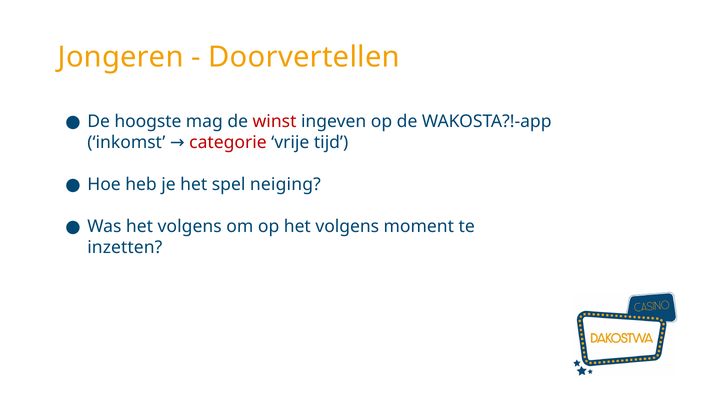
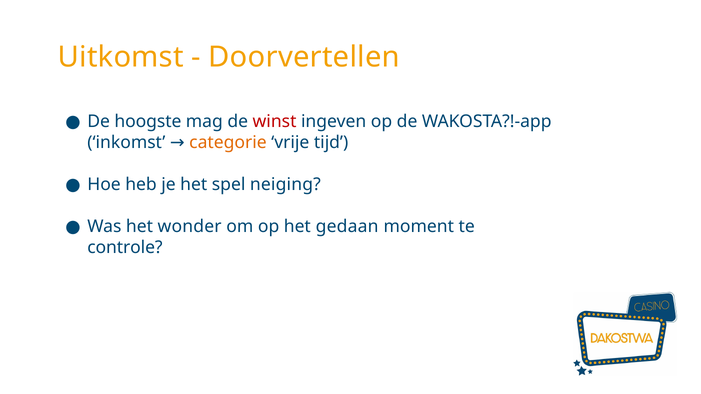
Jongeren: Jongeren -> Uitkomst
categorie colour: red -> orange
Was het volgens: volgens -> wonder
op het volgens: volgens -> gedaan
inzetten: inzetten -> controle
